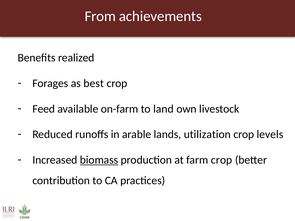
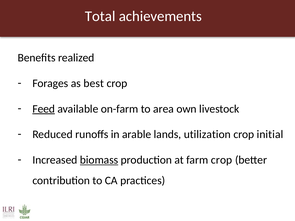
From: From -> Total
Feed underline: none -> present
land: land -> area
levels: levels -> initial
